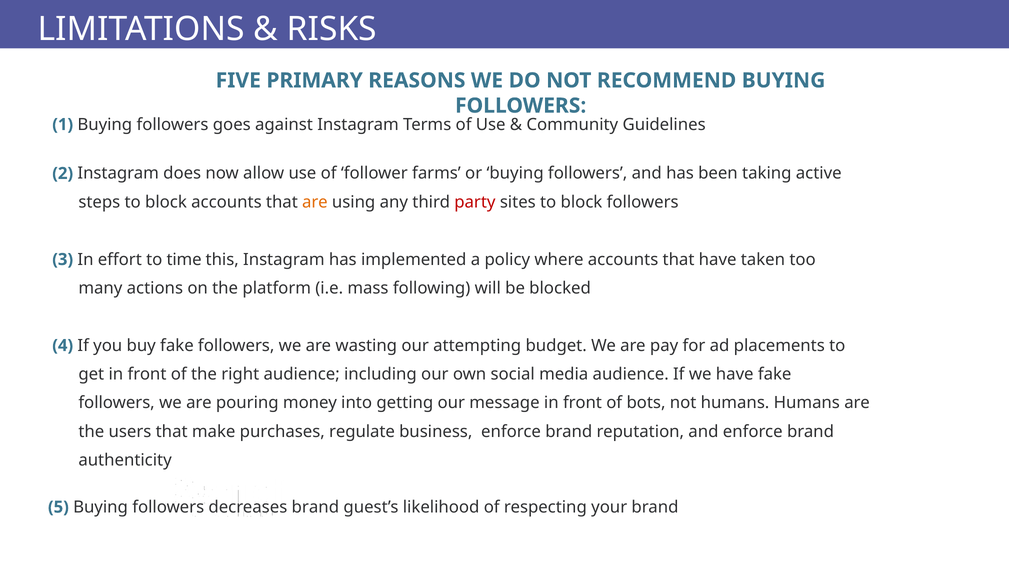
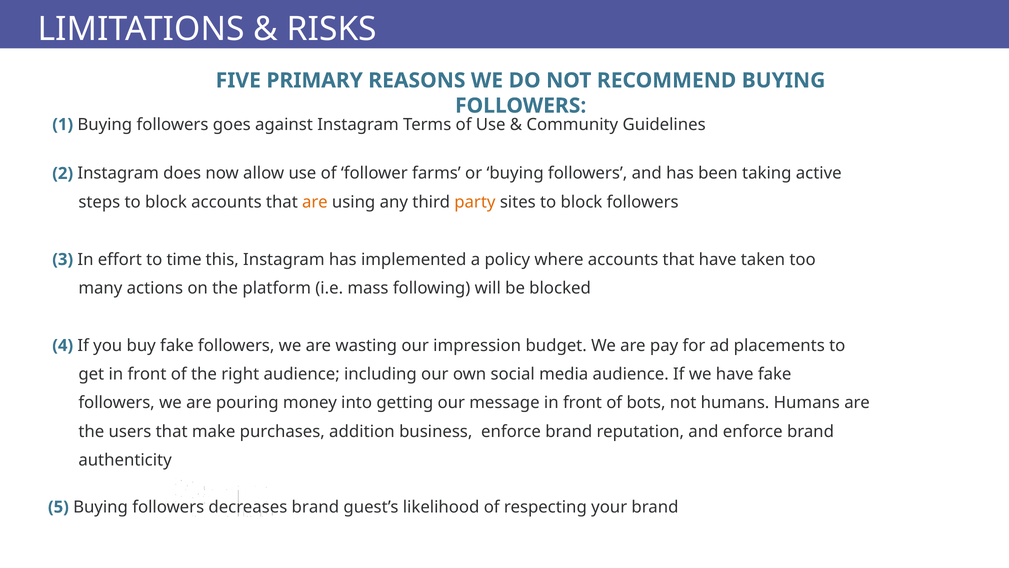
party colour: red -> orange
attempting: attempting -> impression
regulate: regulate -> addition
